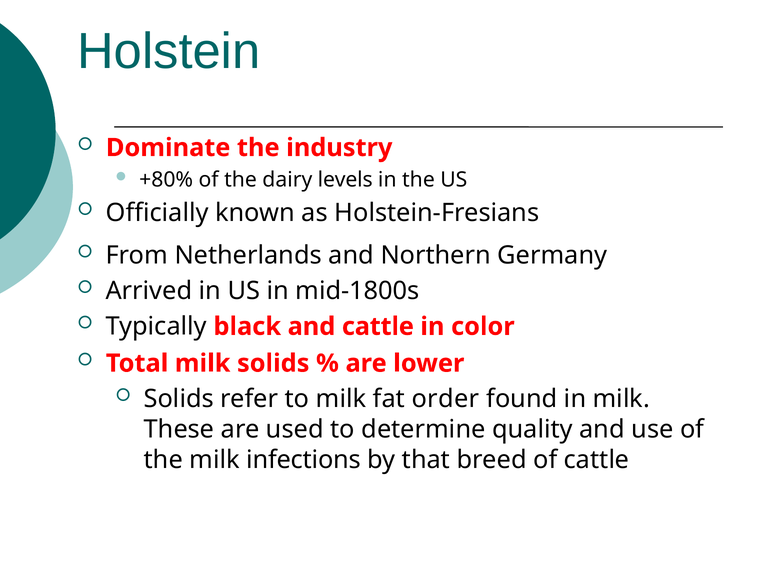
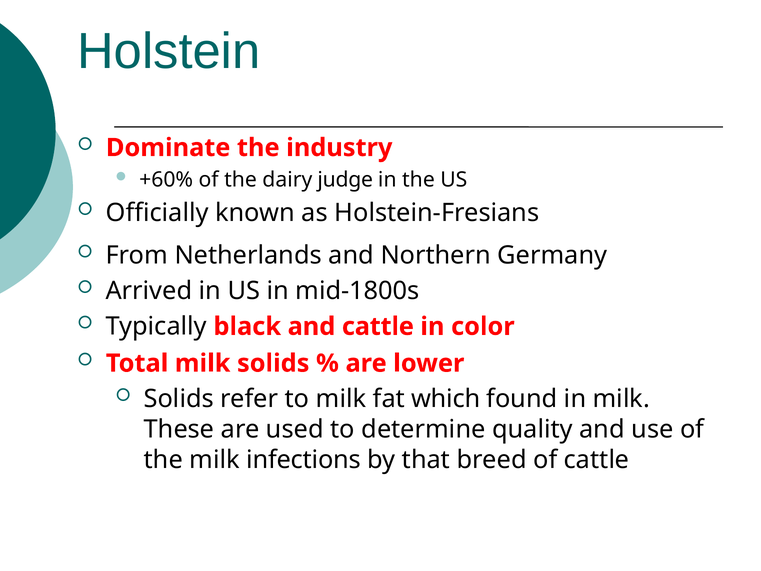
+80%: +80% -> +60%
levels: levels -> judge
order: order -> which
